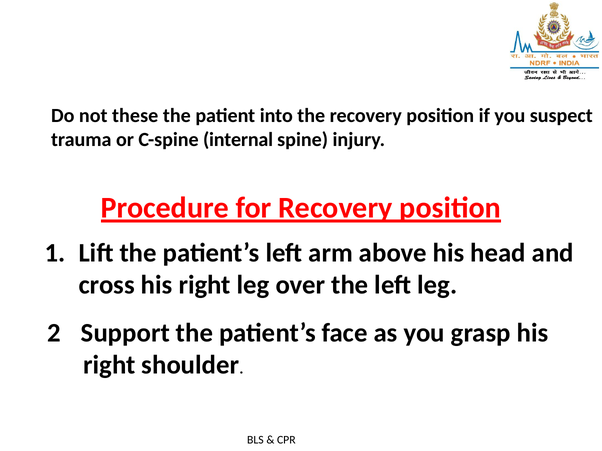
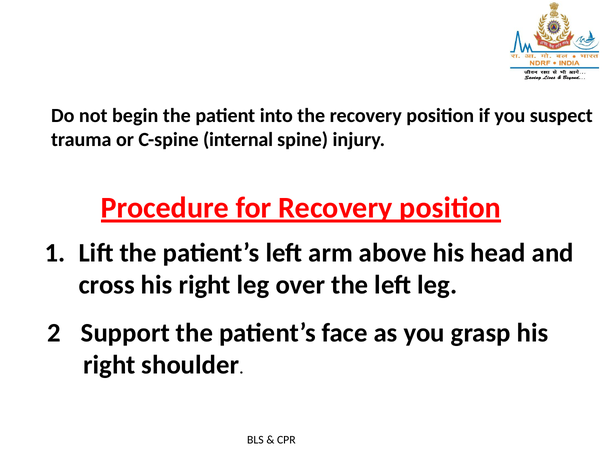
these: these -> begin
